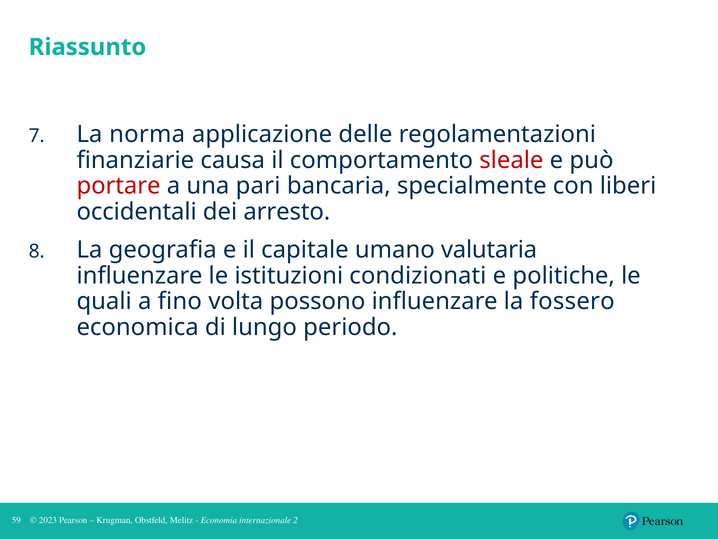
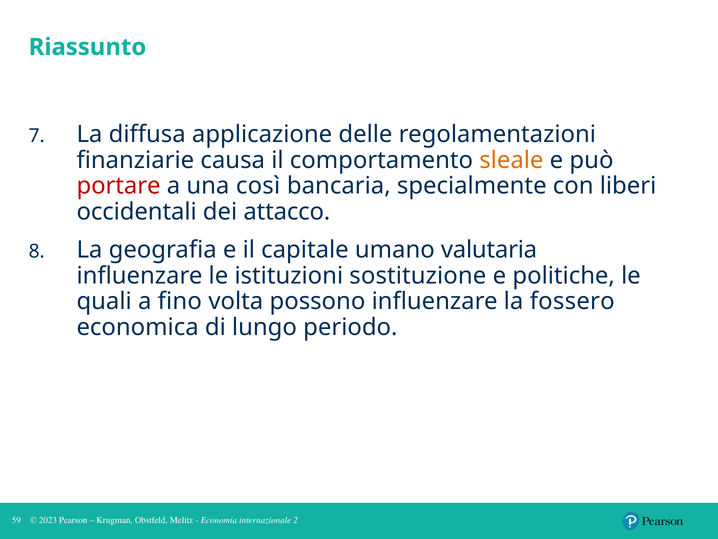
norma: norma -> diffusa
sleale colour: red -> orange
pari: pari -> così
arresto: arresto -> attacco
condizionati: condizionati -> sostituzione
